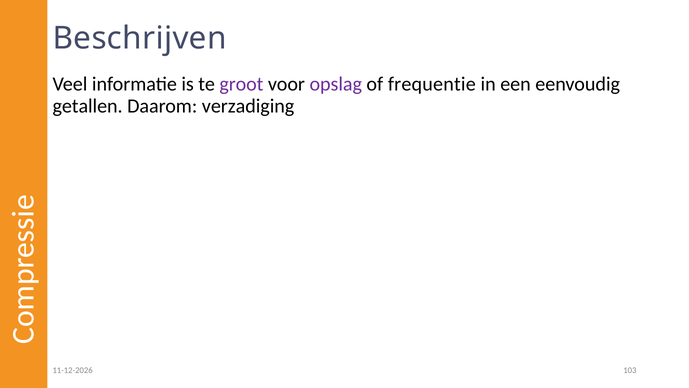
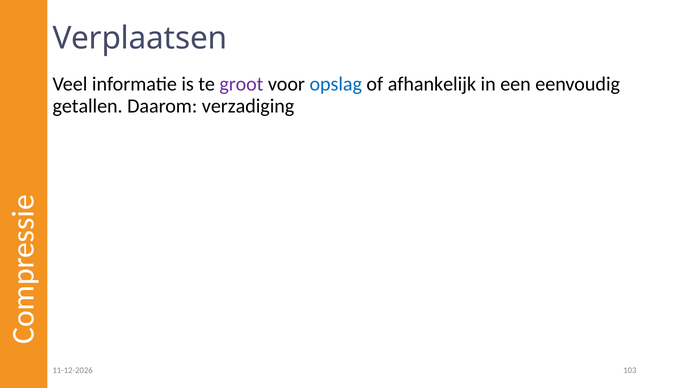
Beschrijven: Beschrijven -> Verplaatsen
opslag colour: purple -> blue
frequentie: frequentie -> afhankelijk
